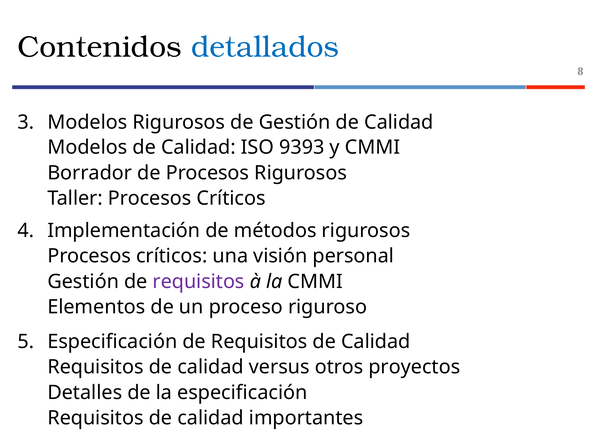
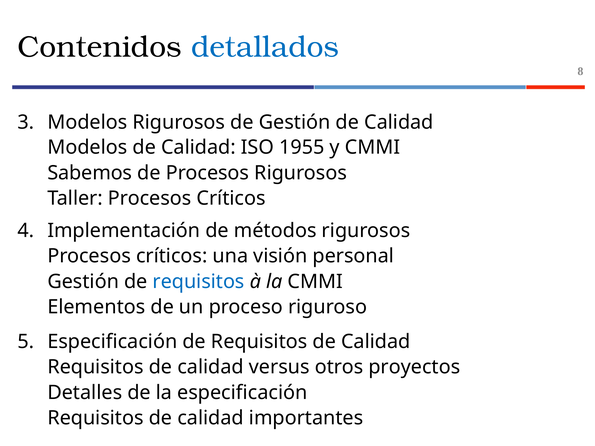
9393: 9393 -> 1955
Borrador: Borrador -> Sabemos
requisitos at (199, 282) colour: purple -> blue
